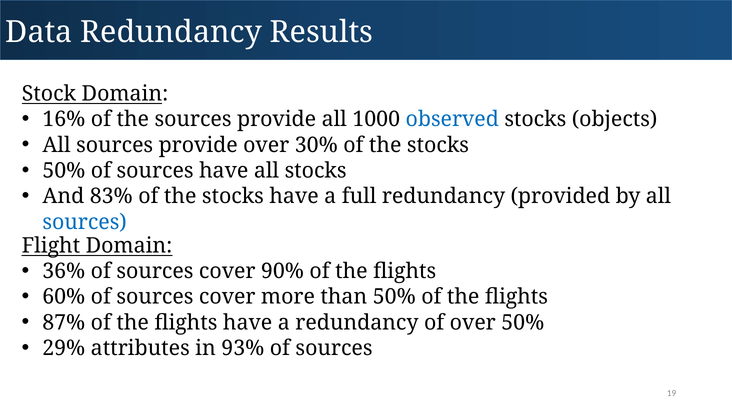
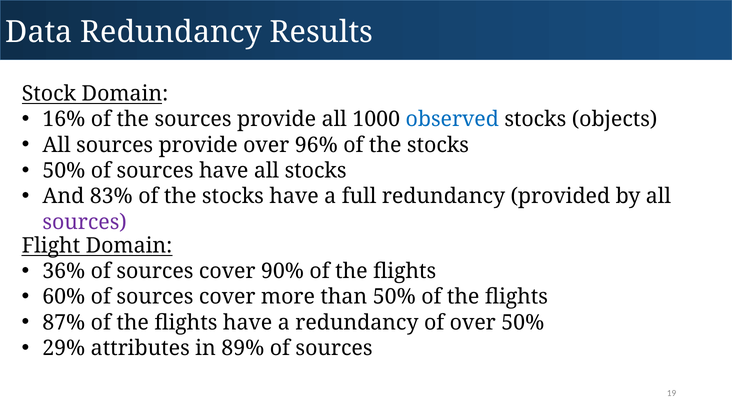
30%: 30% -> 96%
sources at (85, 222) colour: blue -> purple
93%: 93% -> 89%
